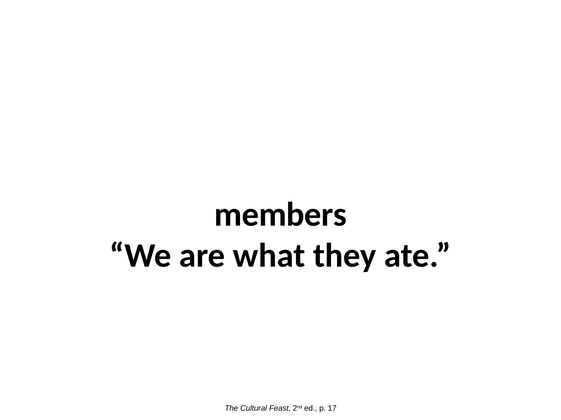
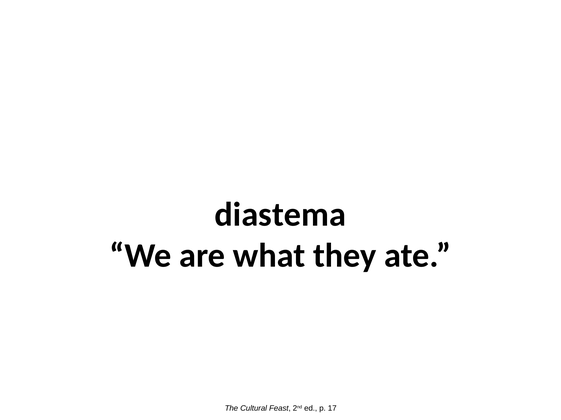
members: members -> diastema
